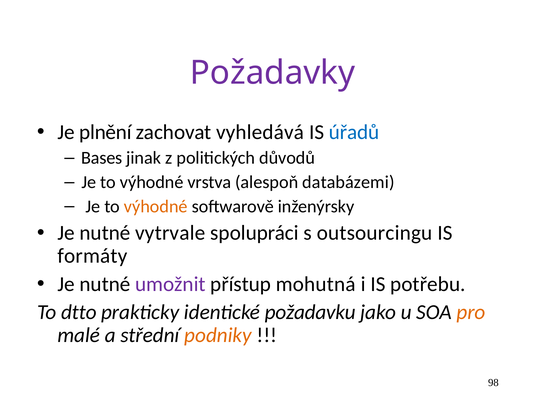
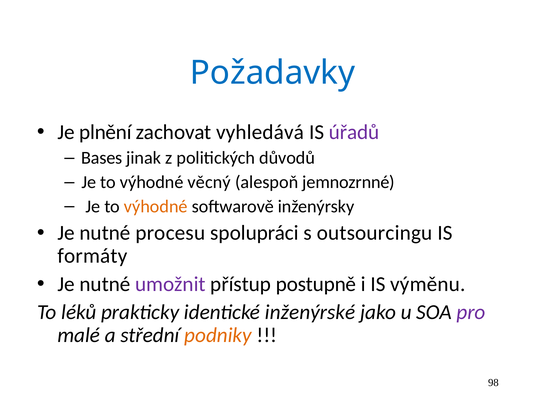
Požadavky colour: purple -> blue
úřadů colour: blue -> purple
vrstva: vrstva -> věcný
databázemi: databázemi -> jemnozrnné
vytrvale: vytrvale -> procesu
mohutná: mohutná -> postupně
potřebu: potřebu -> výměnu
dtto: dtto -> léků
požadavku: požadavku -> inženýrské
pro colour: orange -> purple
